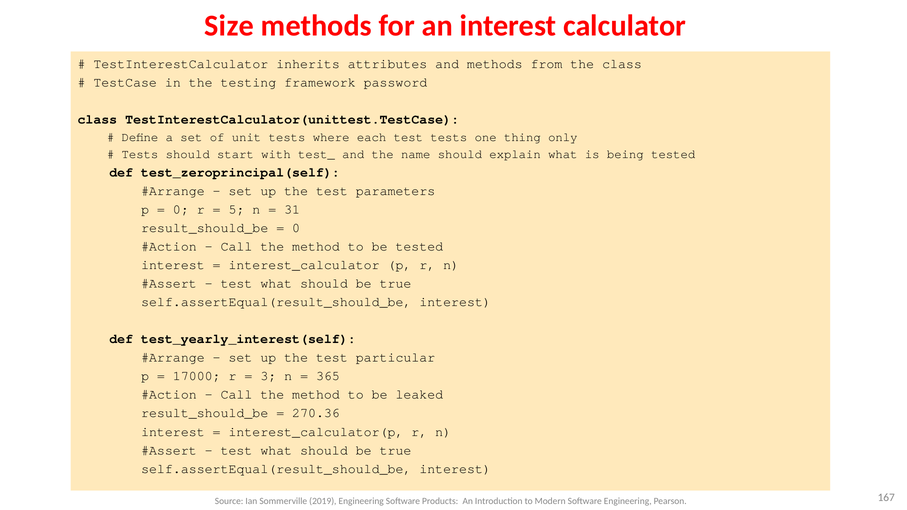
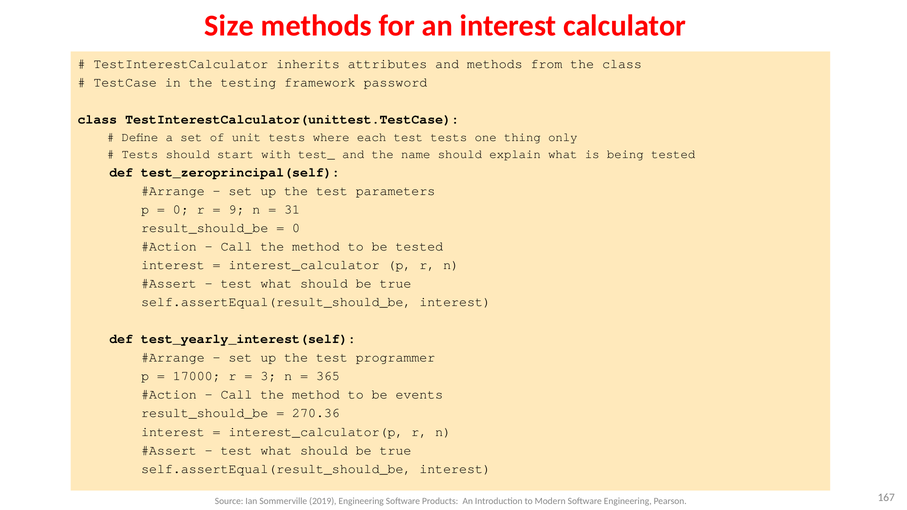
5: 5 -> 9
particular: particular -> programmer
leaked: leaked -> events
